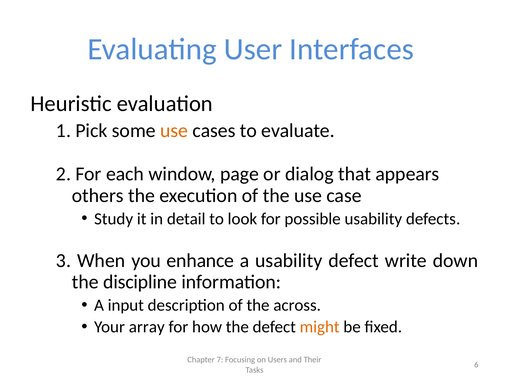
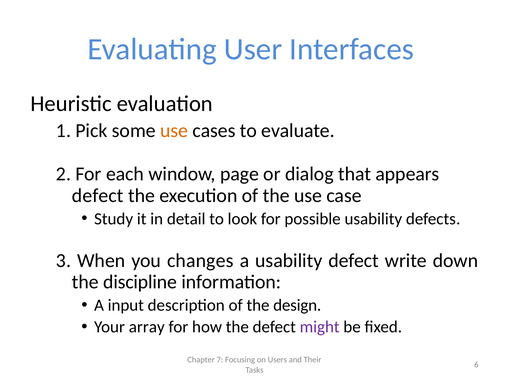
others at (98, 195): others -> defect
enhance: enhance -> changes
across: across -> design
might colour: orange -> purple
